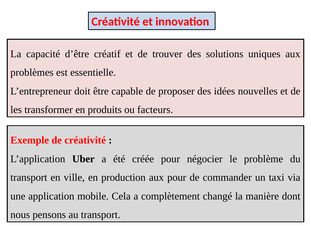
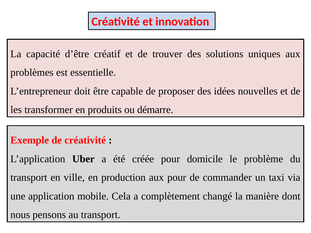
facteurs: facteurs -> démarre
négocier: négocier -> domicile
